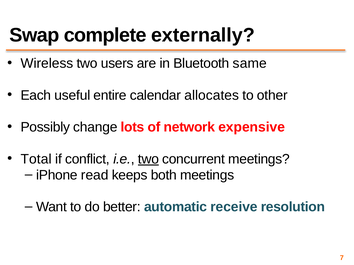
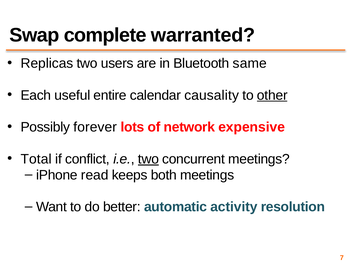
externally: externally -> warranted
Wireless: Wireless -> Replicas
allocates: allocates -> causality
other underline: none -> present
change: change -> forever
receive: receive -> activity
